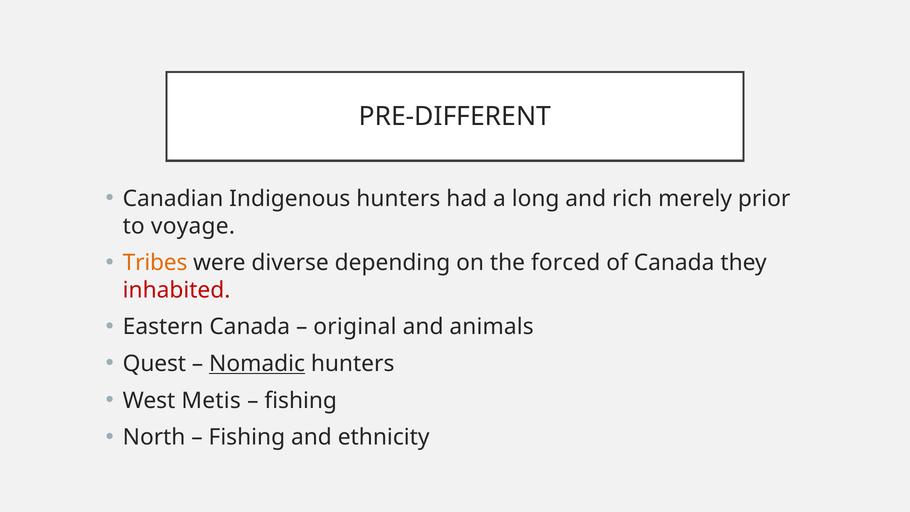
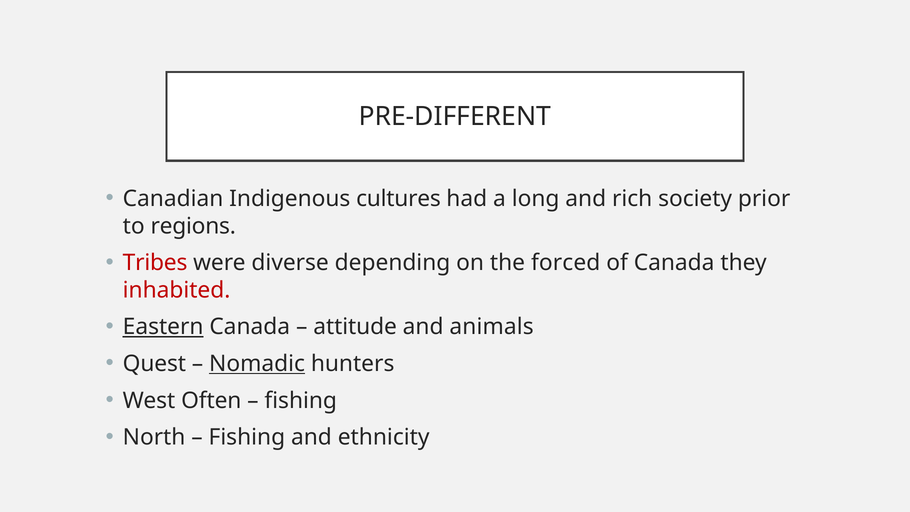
Indigenous hunters: hunters -> cultures
merely: merely -> society
voyage: voyage -> regions
Tribes colour: orange -> red
Eastern underline: none -> present
original: original -> attitude
Metis: Metis -> Often
